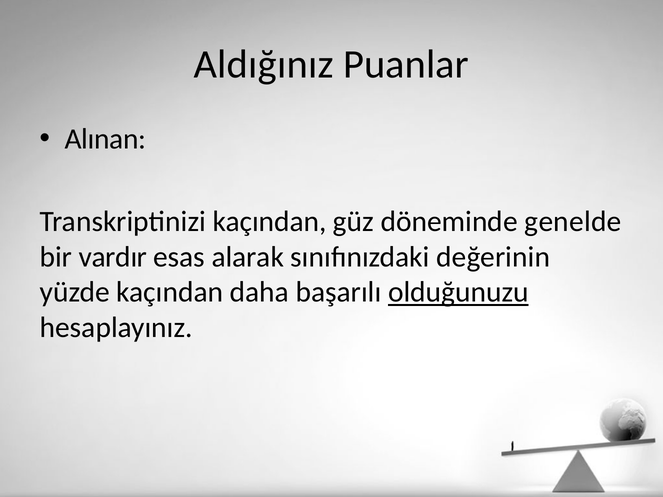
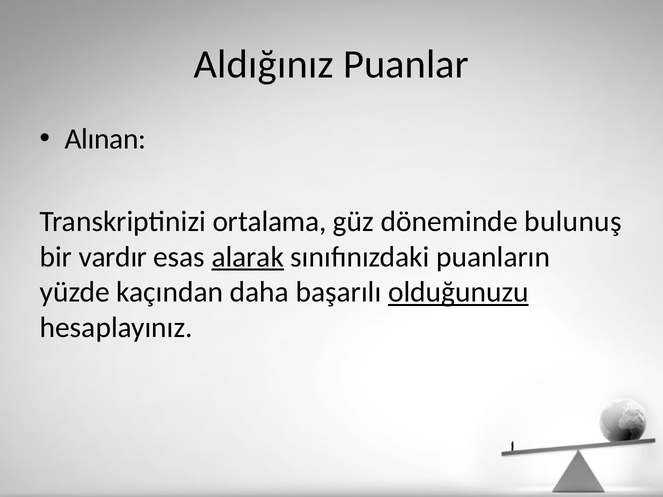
Transkriptinizi kaçından: kaçından -> ortalama
genelde: genelde -> bulunuş
alarak underline: none -> present
değerinin: değerinin -> puanların
